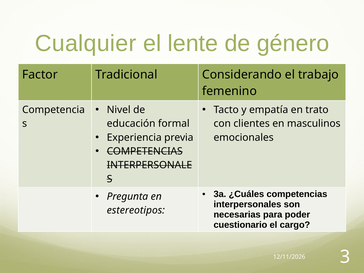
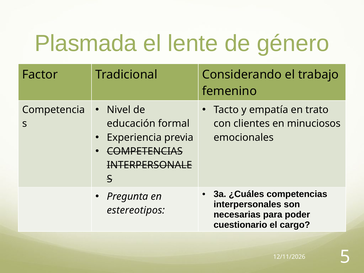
Cualquier: Cualquier -> Plasmada
masculinos: masculinos -> minuciosos
3: 3 -> 5
